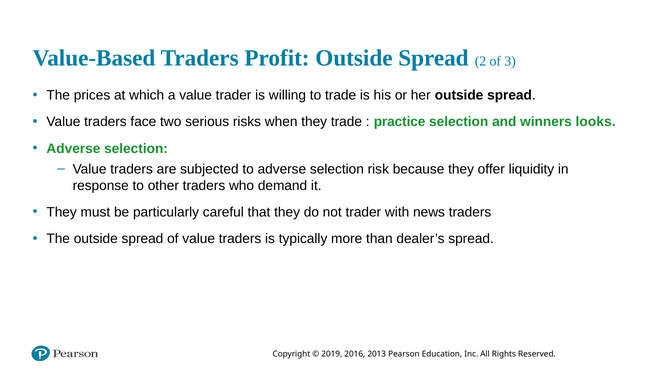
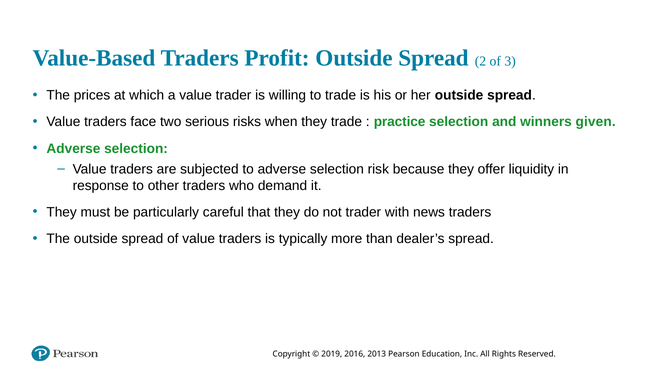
looks: looks -> given
